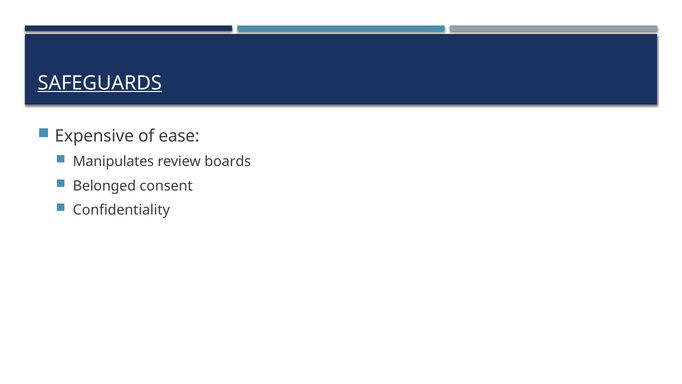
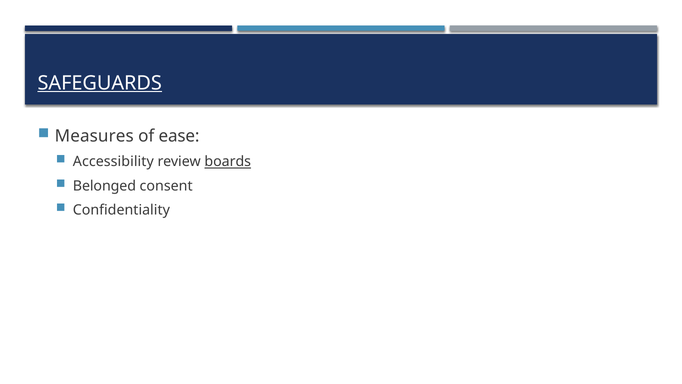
Expensive: Expensive -> Measures
Manipulates: Manipulates -> Accessibility
boards underline: none -> present
